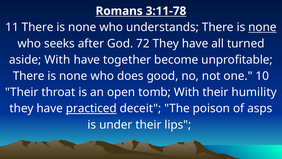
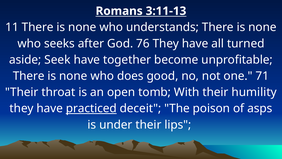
3:11-78: 3:11-78 -> 3:11-13
none at (262, 27) underline: present -> none
72: 72 -> 76
aside With: With -> Seek
10: 10 -> 71
